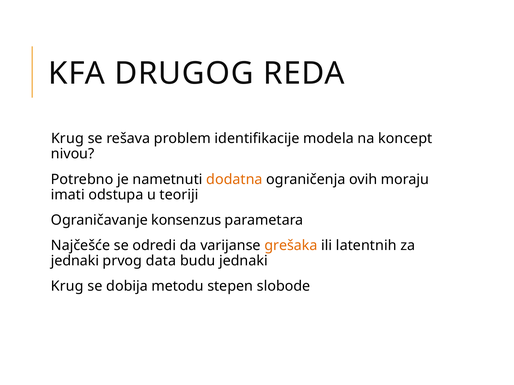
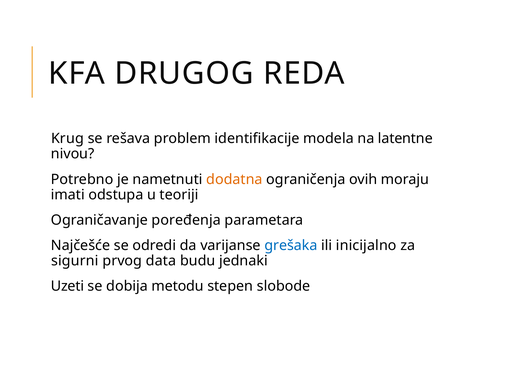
koncept: koncept -> latentne
konsenzus: konsenzus -> poređenja
grešaka colour: orange -> blue
latentnih: latentnih -> inicijalno
jednaki at (75, 261): jednaki -> sigurni
Krug at (67, 287): Krug -> Uzeti
